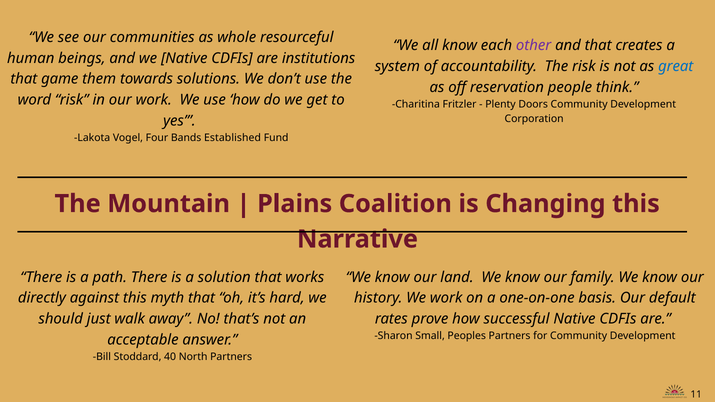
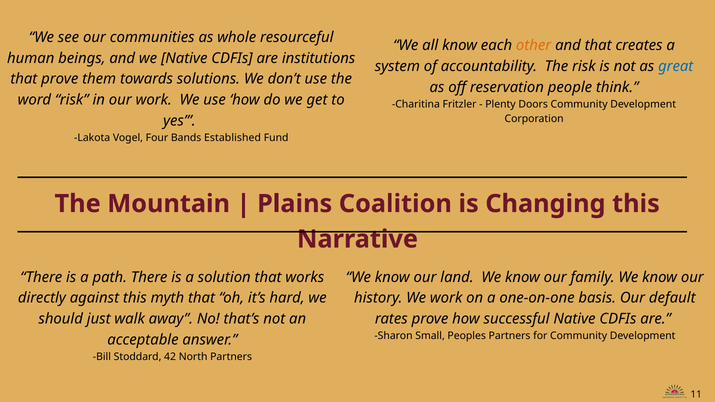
other colour: purple -> orange
that game: game -> prove
40: 40 -> 42
